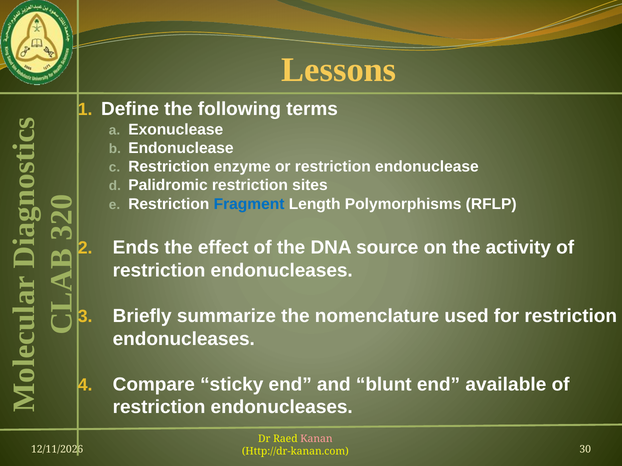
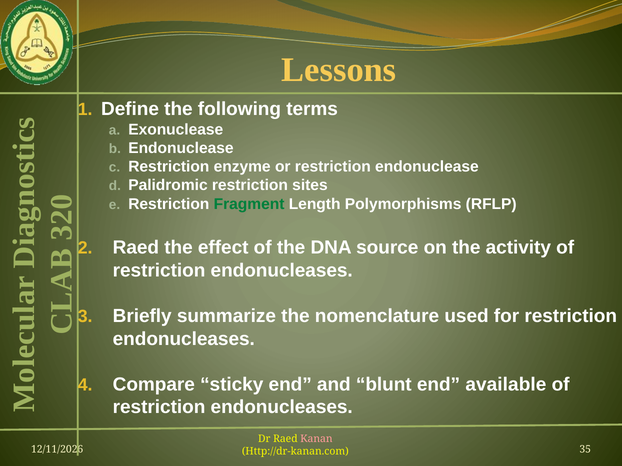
Fragment colour: blue -> green
Ends at (136, 248): Ends -> Raed
30: 30 -> 35
